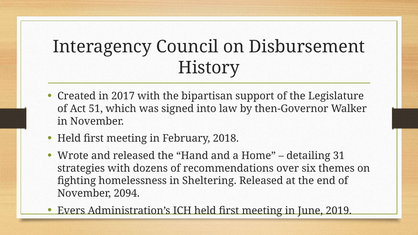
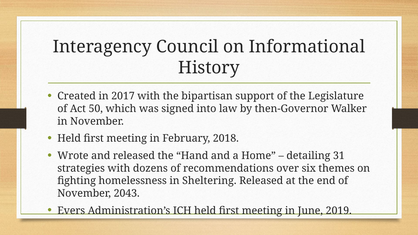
Disbursement: Disbursement -> Informational
51: 51 -> 50
2094: 2094 -> 2043
